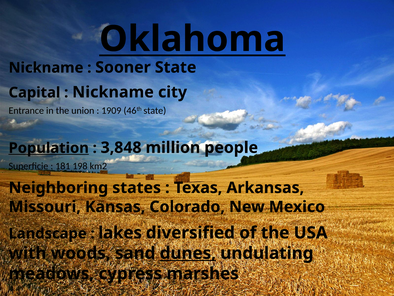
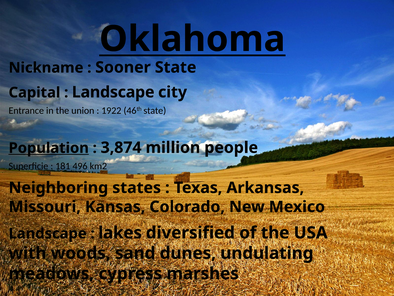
Nickname at (113, 92): Nickname -> Landscape
1909: 1909 -> 1922
3,848: 3,848 -> 3,874
198: 198 -> 496
dunes underline: present -> none
